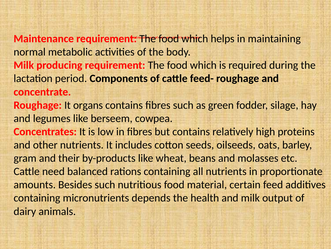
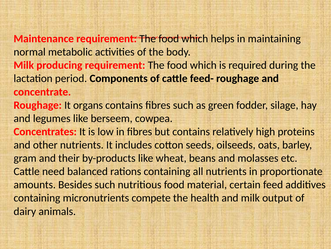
depends: depends -> compete
